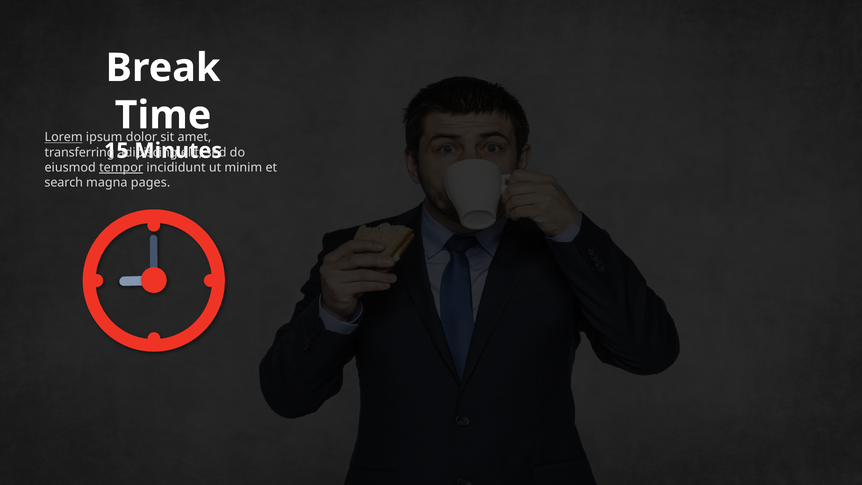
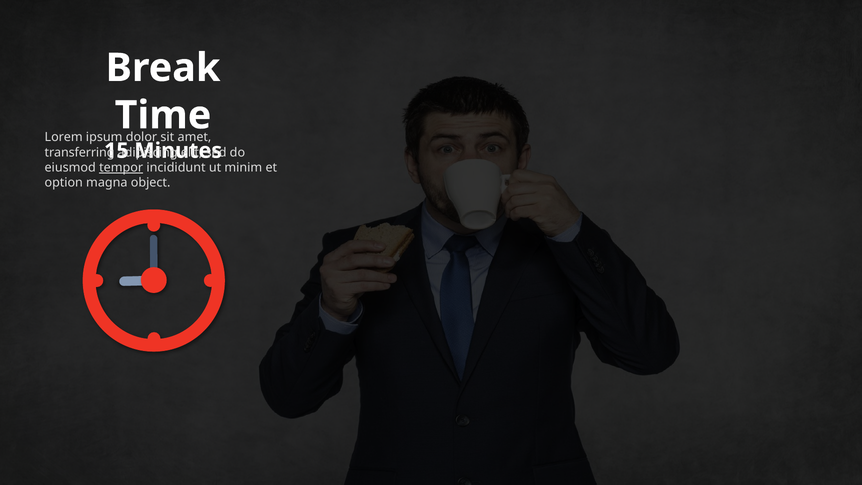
Lorem underline: present -> none
search: search -> option
pages: pages -> object
